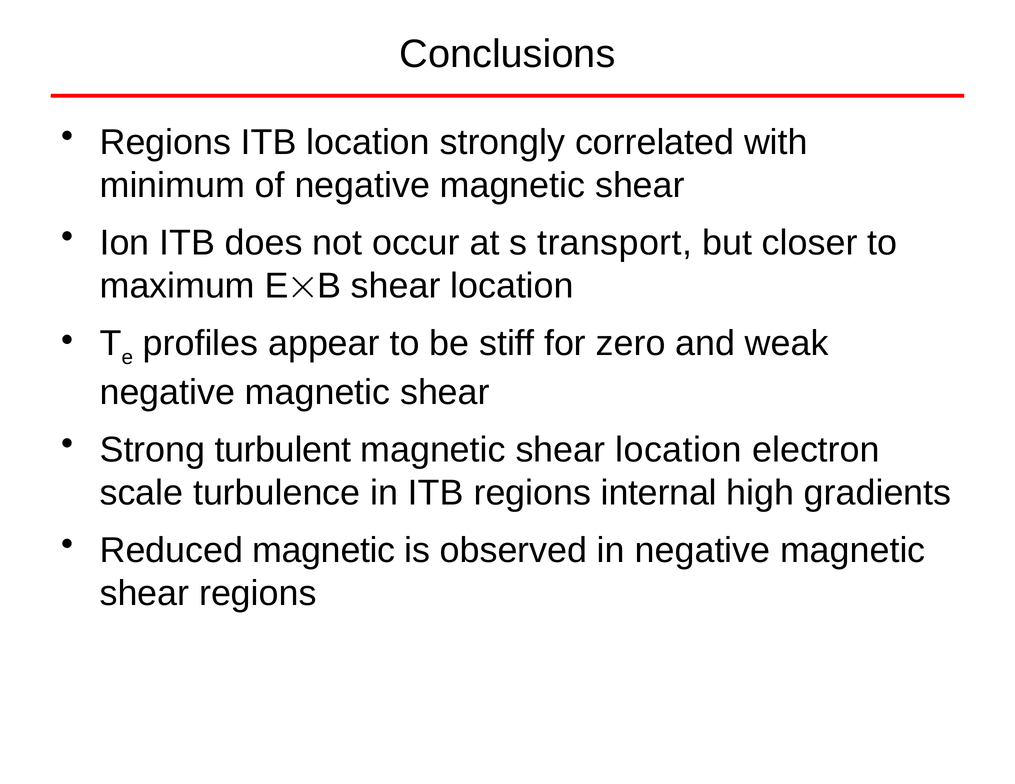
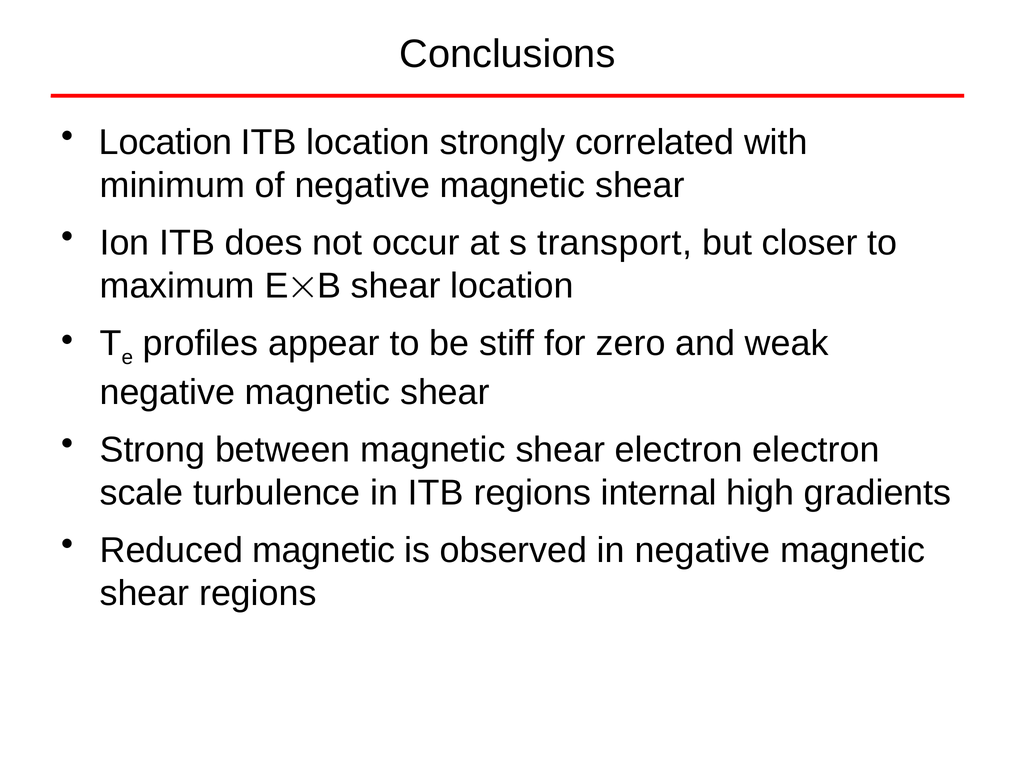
Regions at (165, 142): Regions -> Location
turbulent: turbulent -> between
magnetic shear location: location -> electron
